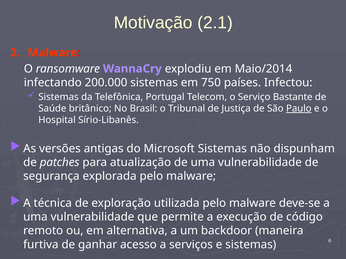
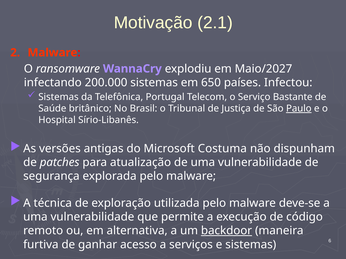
Maio/2014: Maio/2014 -> Maio/2027
750: 750 -> 650
Microsoft Sistemas: Sistemas -> Costuma
backdoor underline: none -> present
